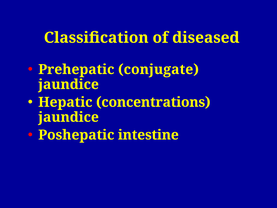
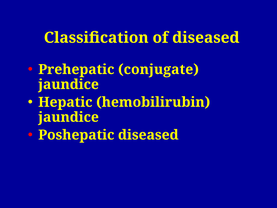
concentrations: concentrations -> hemobilirubin
Poshepatic intestine: intestine -> diseased
